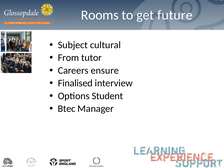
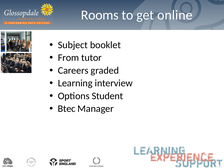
future: future -> online
cultural: cultural -> booklet
ensure: ensure -> graded
Finalised: Finalised -> Learning
